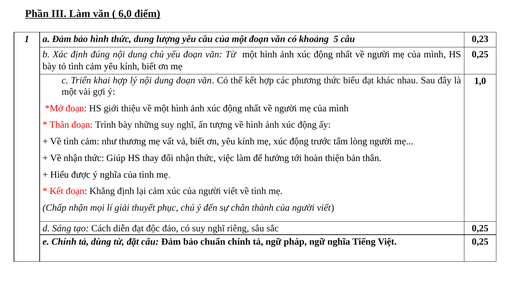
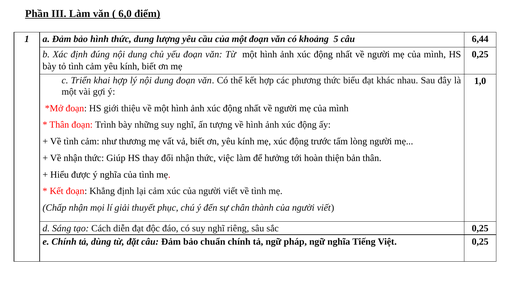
0,23: 0,23 -> 6,44
